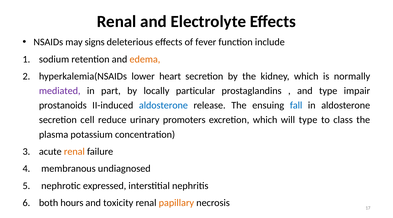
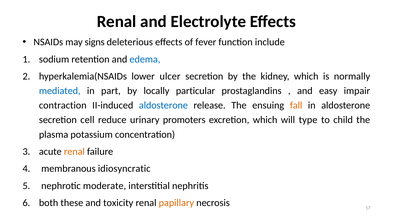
edema colour: orange -> blue
heart: heart -> ulcer
mediated colour: purple -> blue
and type: type -> easy
prostanoids: prostanoids -> contraction
fall colour: blue -> orange
class: class -> child
undiagnosed: undiagnosed -> idiosyncratic
expressed: expressed -> moderate
hours: hours -> these
